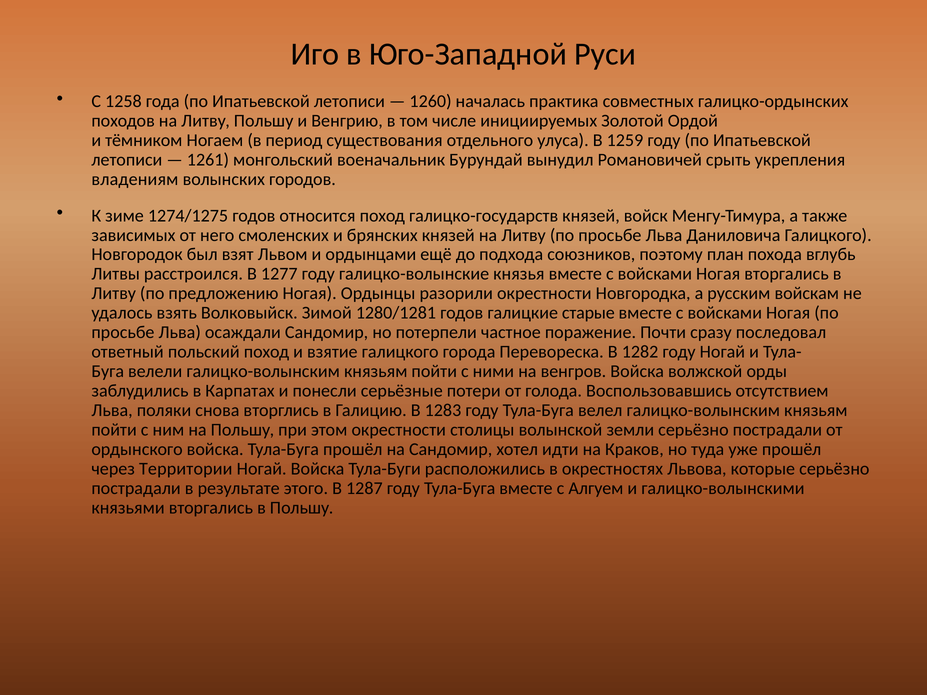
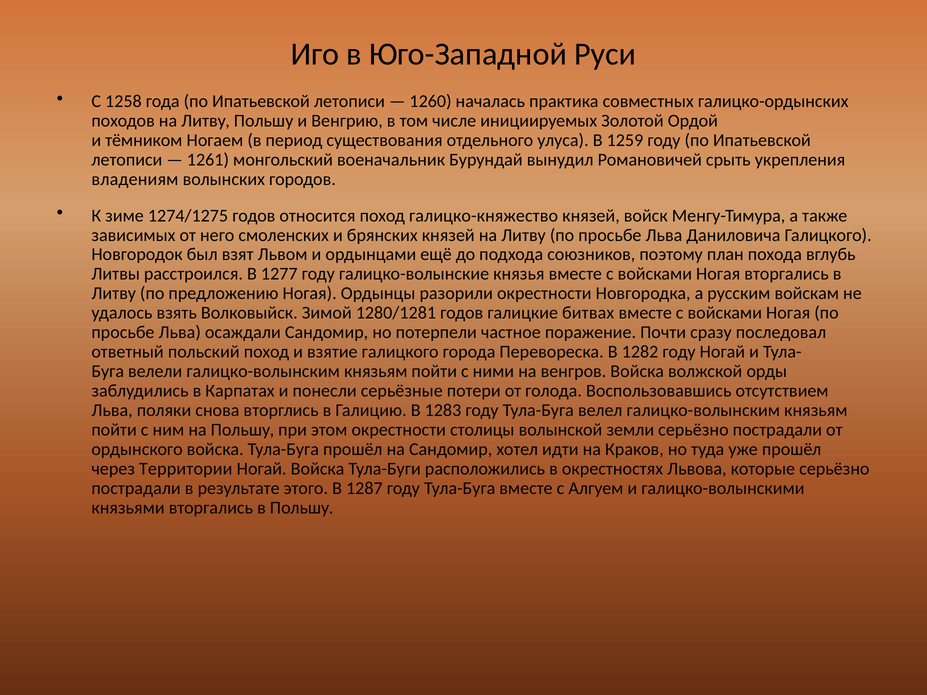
галицко-государств: галицко-государств -> галицко-княжество
старые: старые -> битвах
